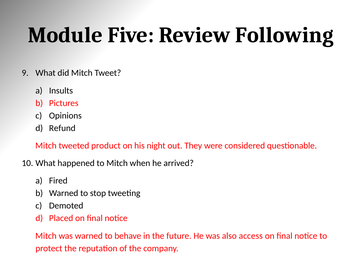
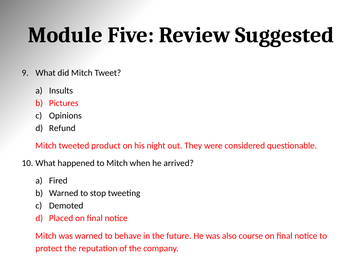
Following: Following -> Suggested
access: access -> course
